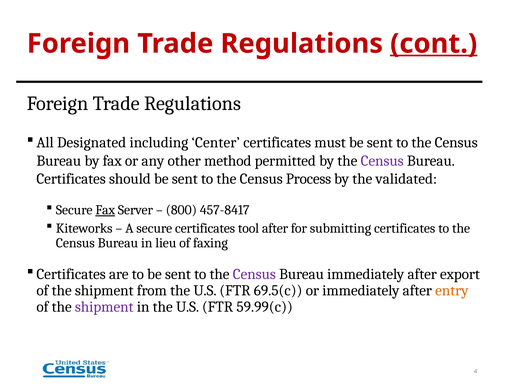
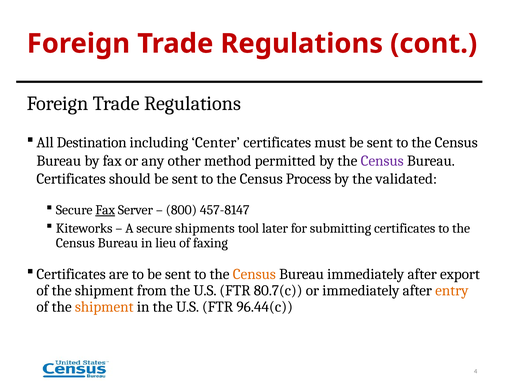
cont underline: present -> none
Designated: Designated -> Destination
457-8417: 457-8417 -> 457-8147
secure certificates: certificates -> shipments
tool after: after -> later
Census at (254, 274) colour: purple -> orange
69.5(c: 69.5(c -> 80.7(c
shipment at (104, 306) colour: purple -> orange
59.99(c: 59.99(c -> 96.44(c
